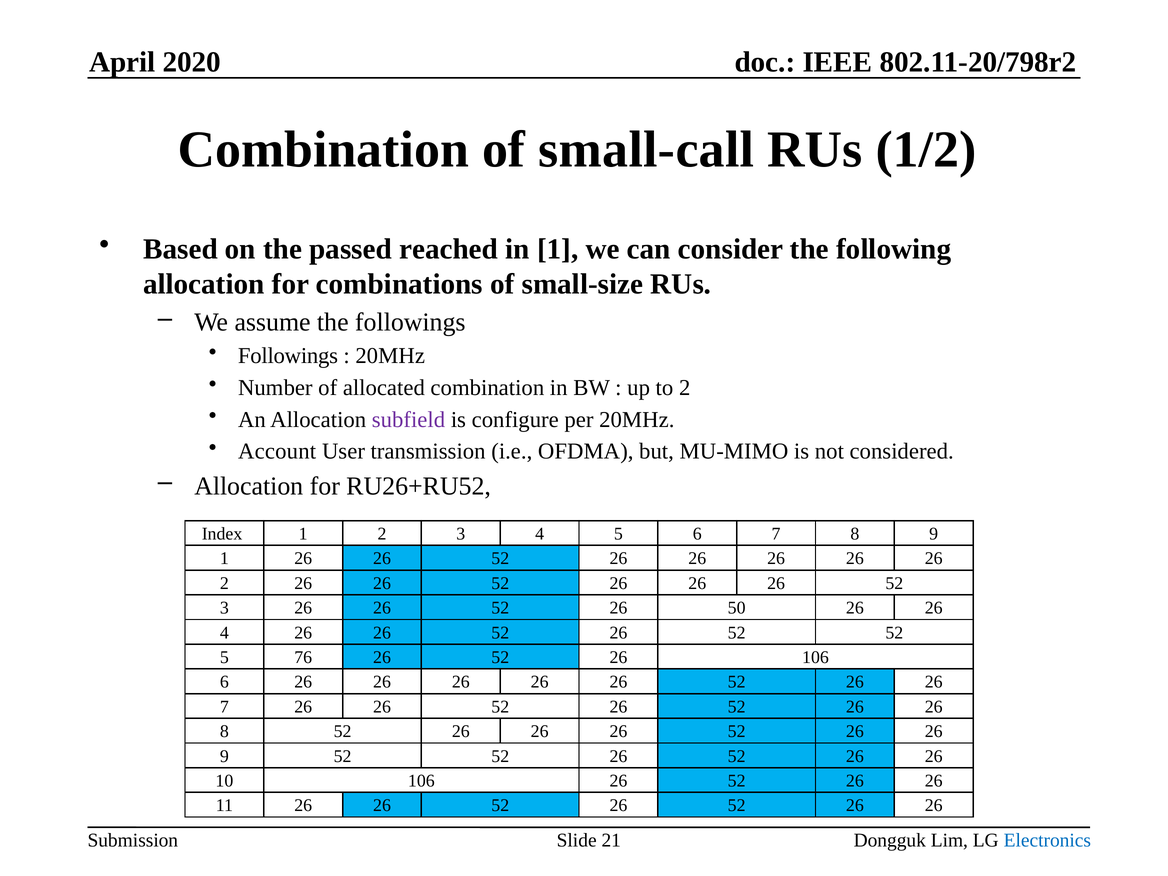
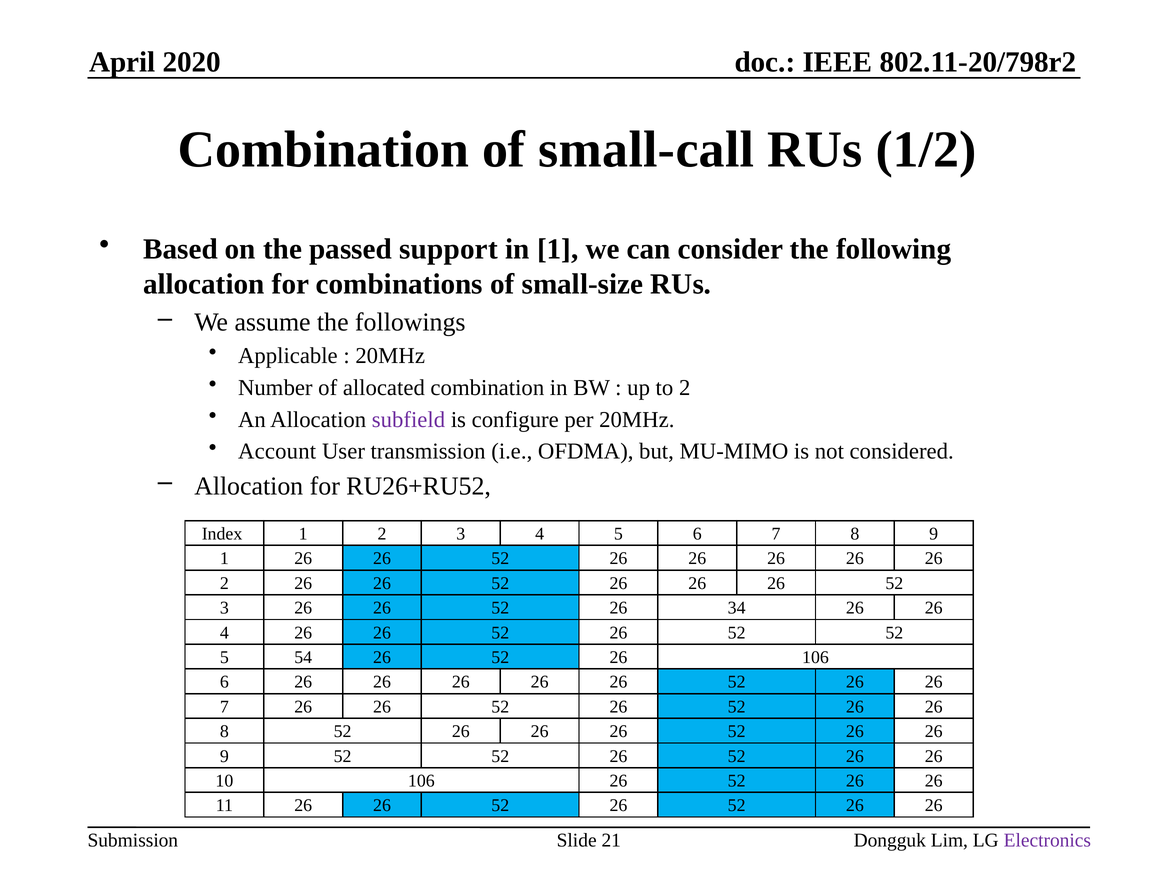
reached: reached -> support
Followings at (288, 356): Followings -> Applicable
50: 50 -> 34
76: 76 -> 54
Electronics colour: blue -> purple
